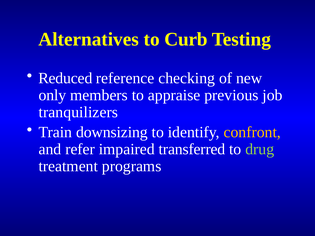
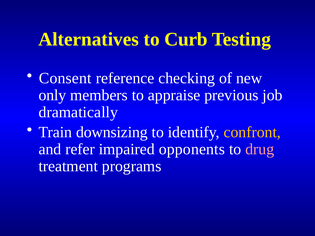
Reduced: Reduced -> Consent
tranquilizers: tranquilizers -> dramatically
transferred: transferred -> opponents
drug colour: light green -> pink
